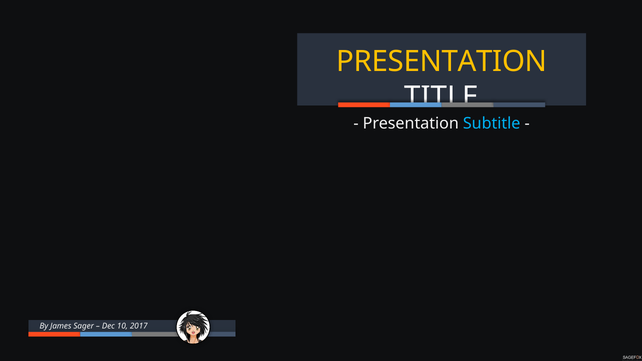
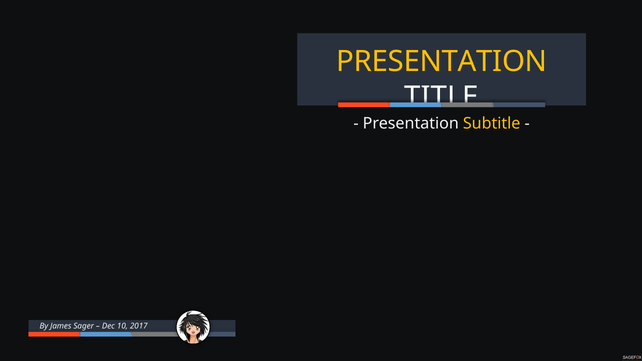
Subtitle colour: light blue -> yellow
